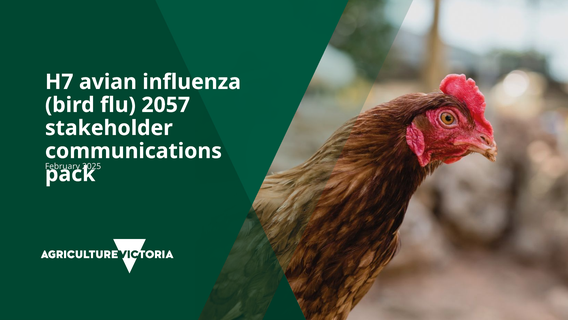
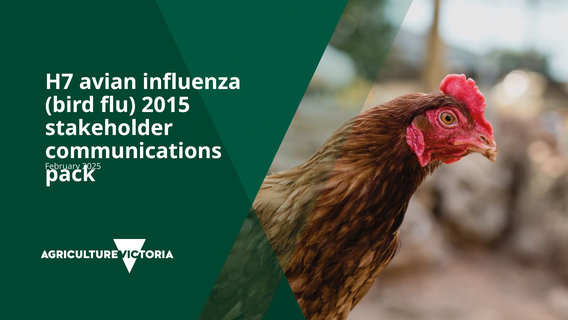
2057: 2057 -> 2015
